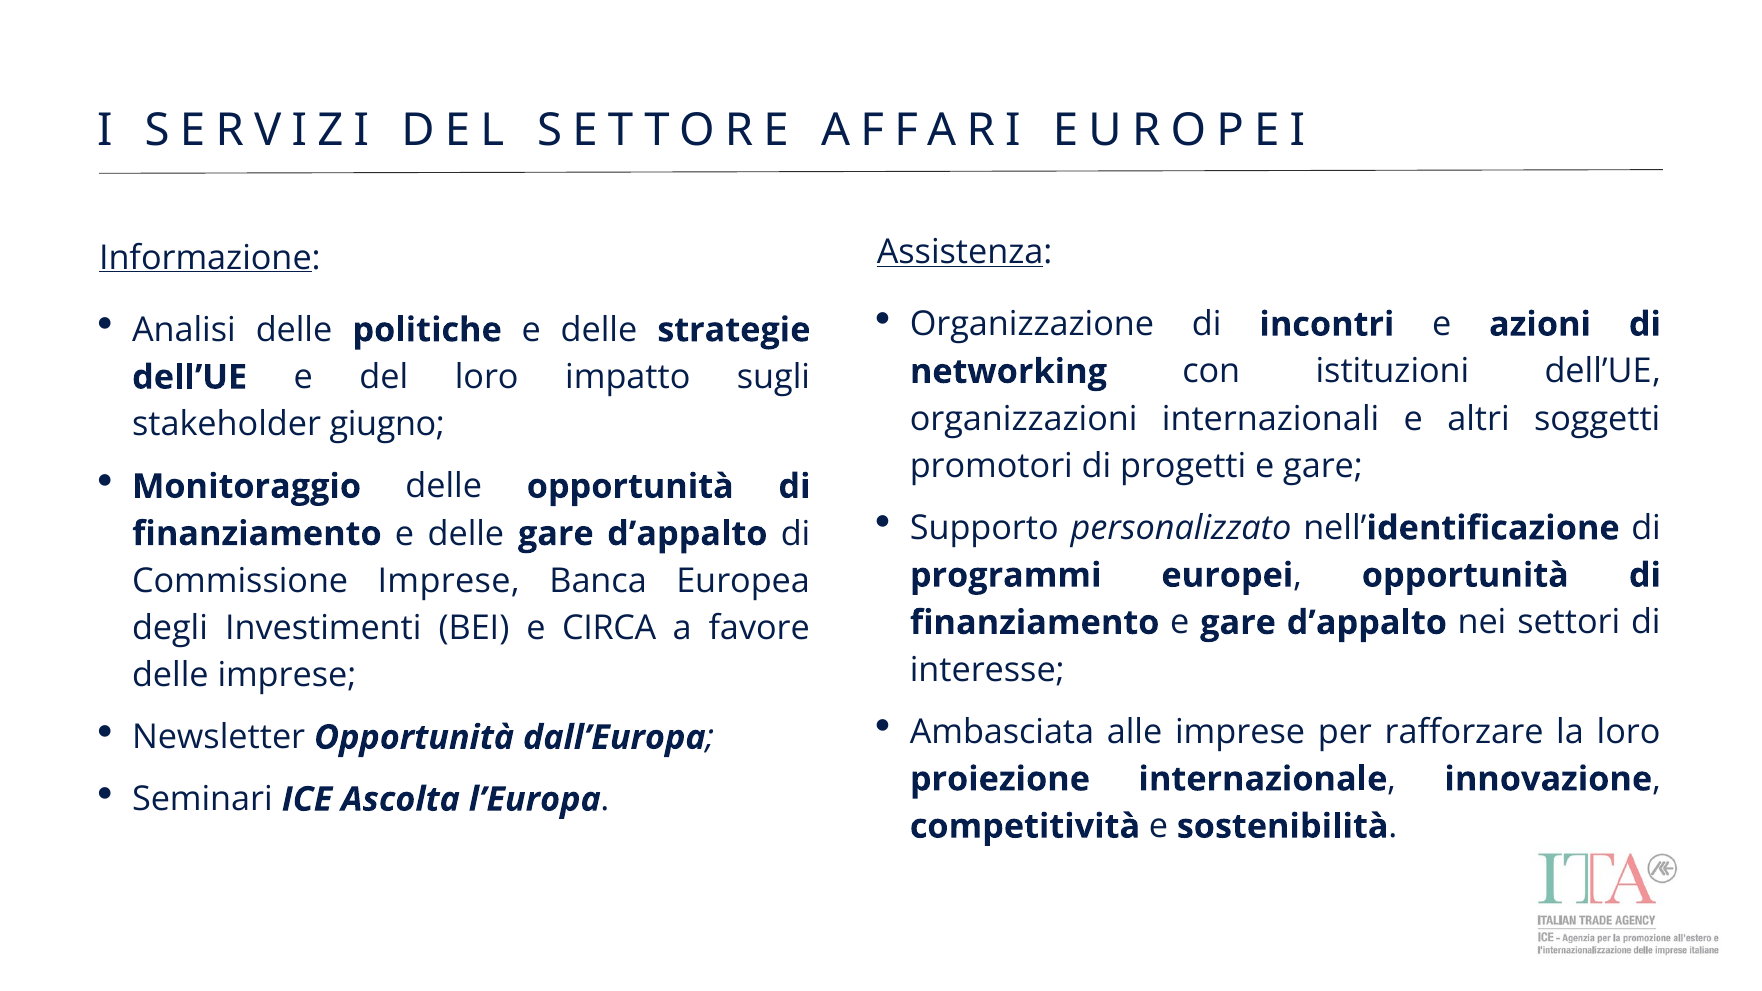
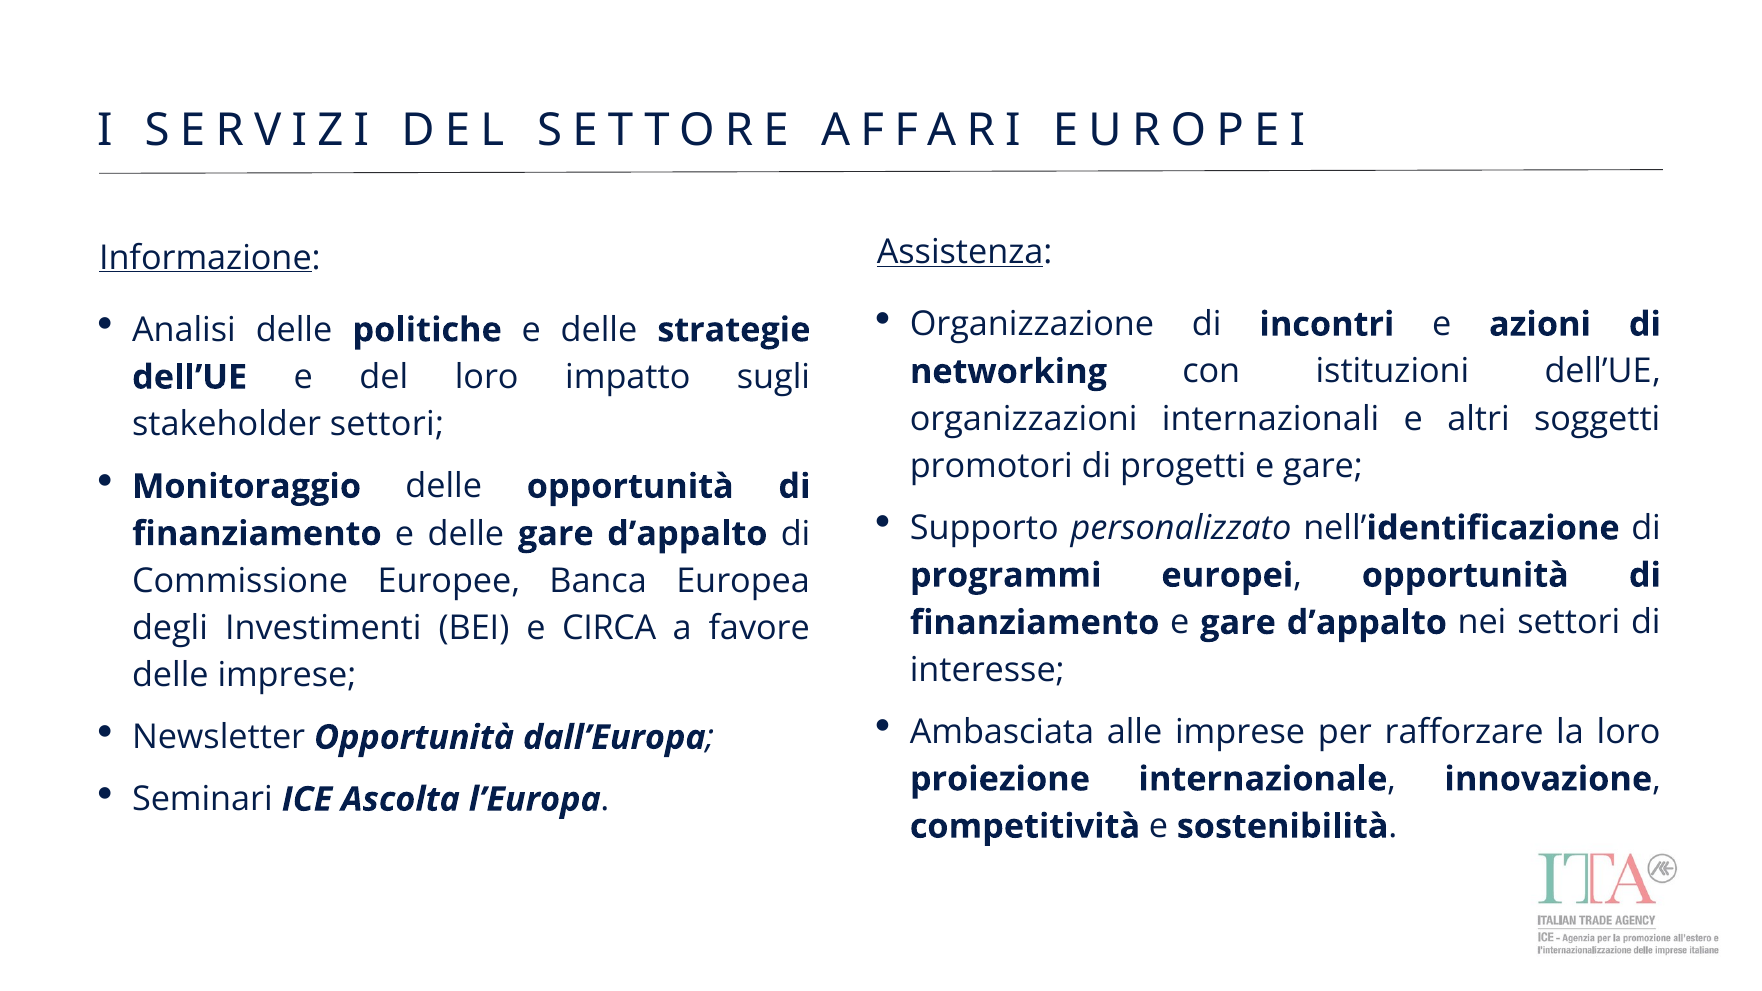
stakeholder giugno: giugno -> settori
Commissione Imprese: Imprese -> Europee
